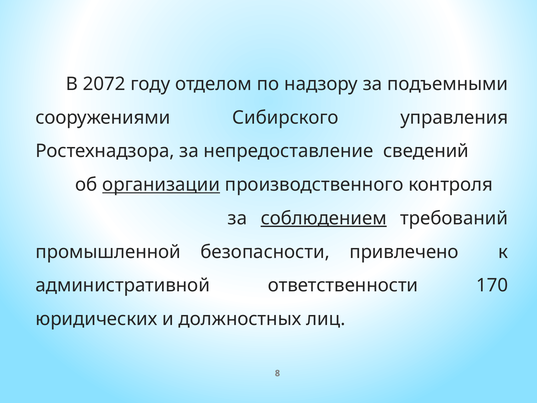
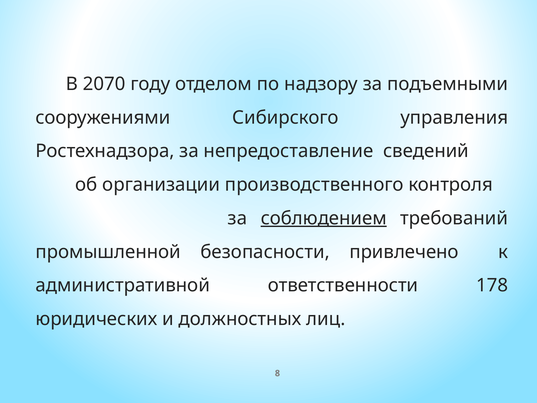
2072: 2072 -> 2070
организации underline: present -> none
170: 170 -> 178
